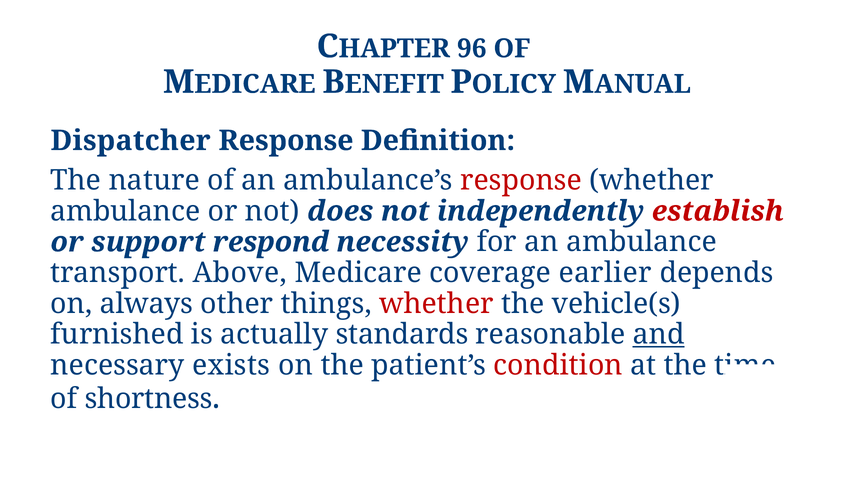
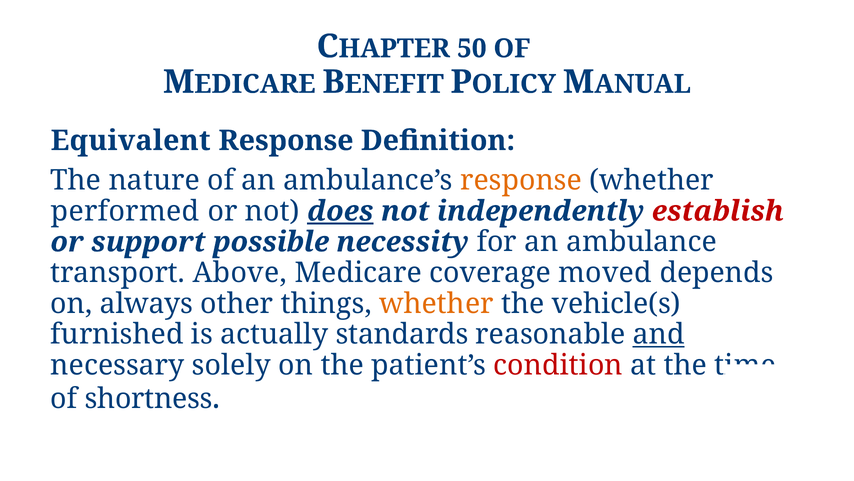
96: 96 -> 50
Dispatcher: Dispatcher -> Equivalent
response at (521, 180) colour: red -> orange
ambulance at (125, 211): ambulance -> performed
does underline: none -> present
respond: respond -> possible
earlier: earlier -> moved
whether at (436, 303) colour: red -> orange
exists: exists -> solely
